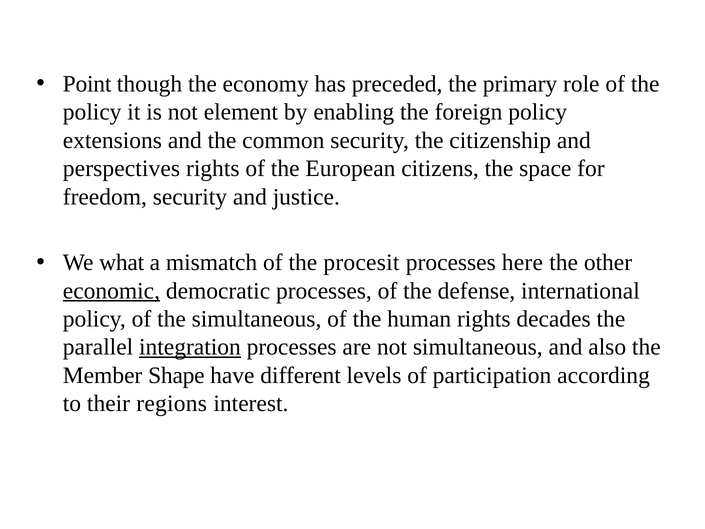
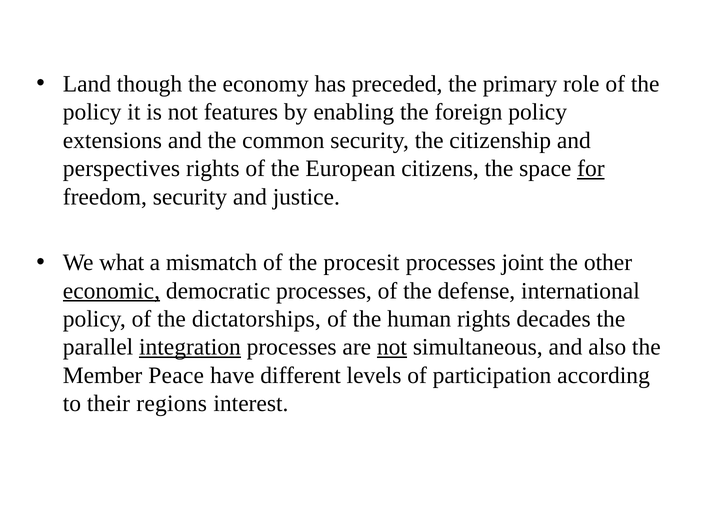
Point: Point -> Land
element: element -> features
for underline: none -> present
here: here -> joint
the simultaneous: simultaneous -> dictatorships
not at (392, 347) underline: none -> present
Shape: Shape -> Peace
